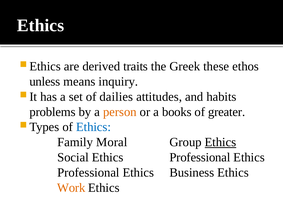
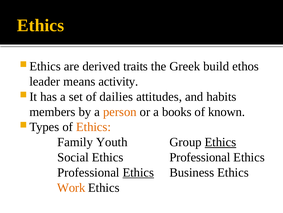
Ethics at (41, 25) colour: white -> yellow
these: these -> build
unless: unless -> leader
inquiry: inquiry -> activity
problems: problems -> members
greater: greater -> known
Ethics at (93, 127) colour: blue -> orange
Moral: Moral -> Youth
Ethics at (138, 172) underline: none -> present
